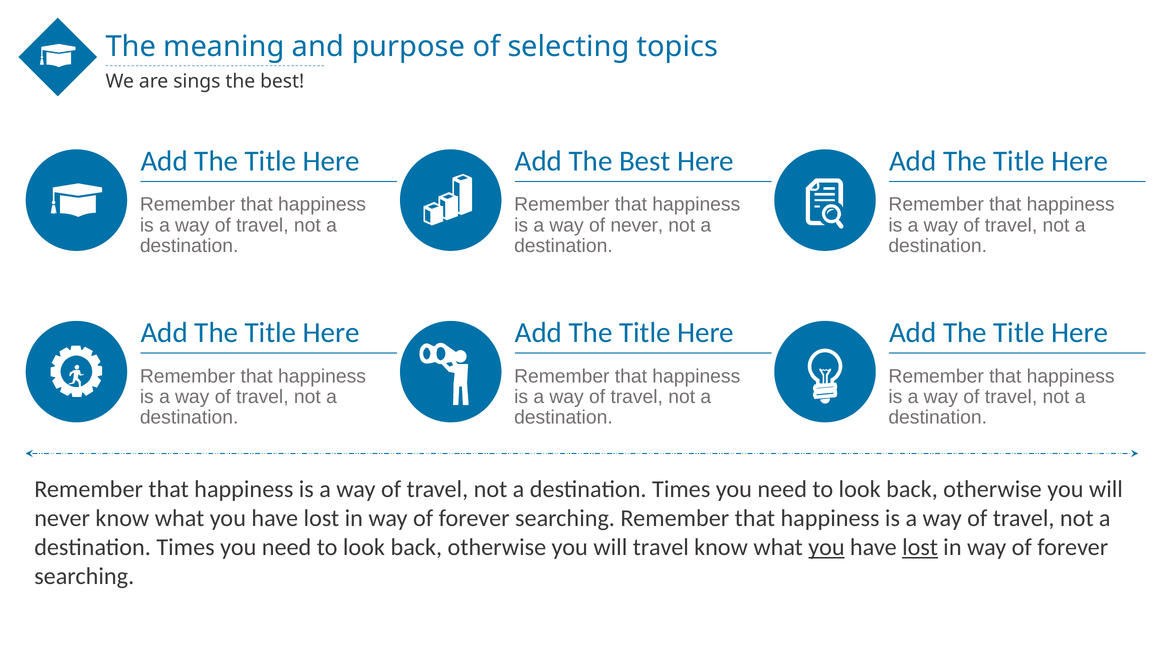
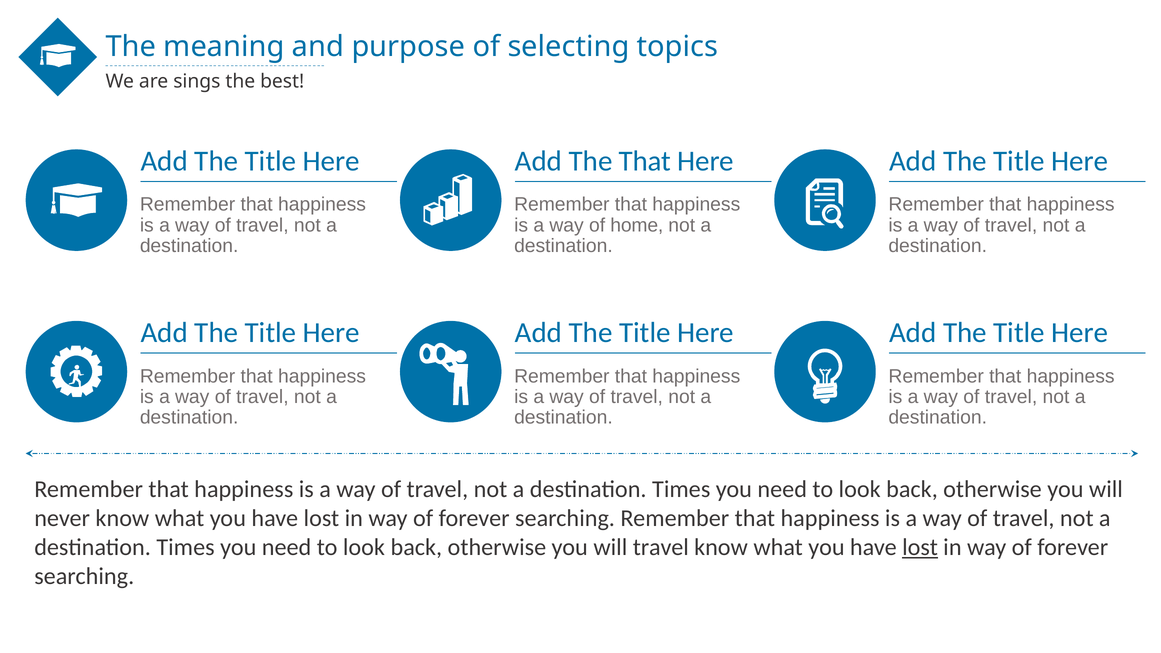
Add The Best: Best -> That
of never: never -> home
you at (826, 547) underline: present -> none
